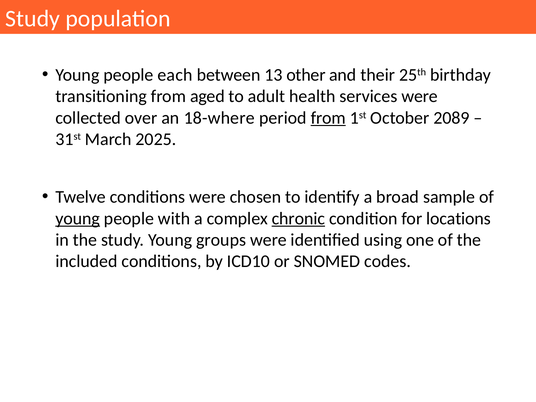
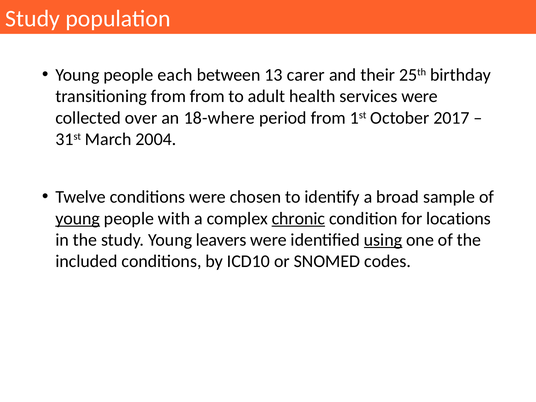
other: other -> carer
from aged: aged -> from
from at (328, 118) underline: present -> none
2089: 2089 -> 2017
2025: 2025 -> 2004
groups: groups -> leavers
using underline: none -> present
